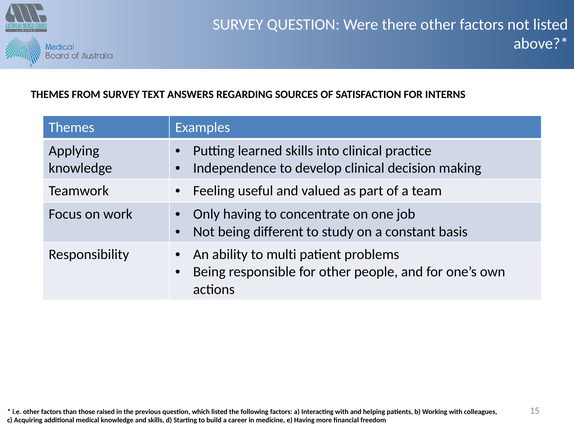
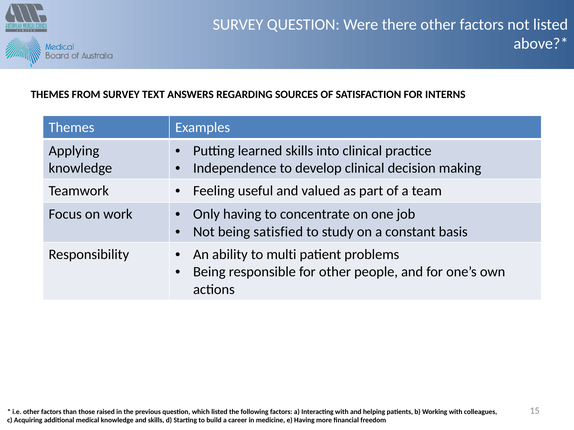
different: different -> satisfied
